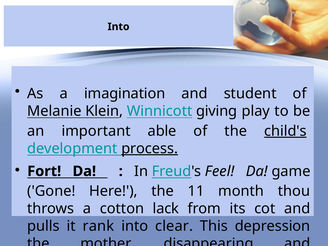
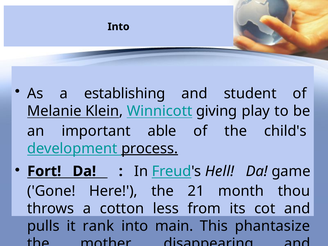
imagination: imagination -> establishing
child's underline: present -> none
Feel: Feel -> Hell
11: 11 -> 21
lack: lack -> less
clear: clear -> main
depression: depression -> phantasize
